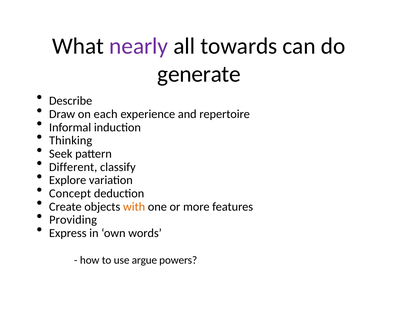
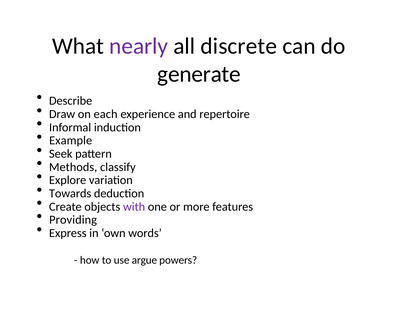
towards: towards -> discrete
Thinking: Thinking -> Example
Different: Different -> Methods
Concept: Concept -> Towards
with colour: orange -> purple
